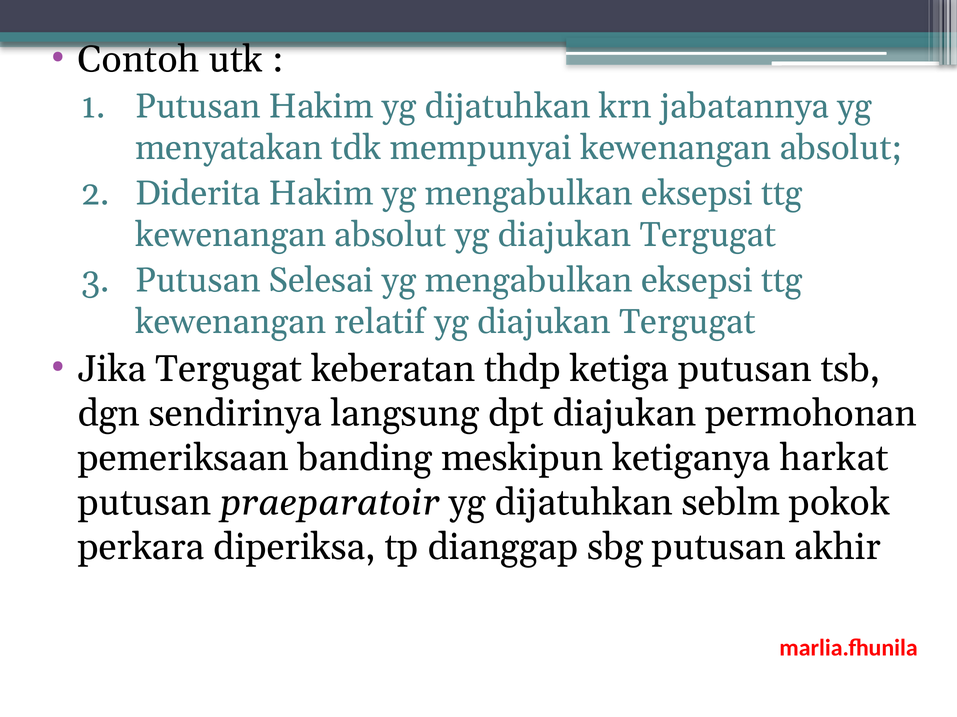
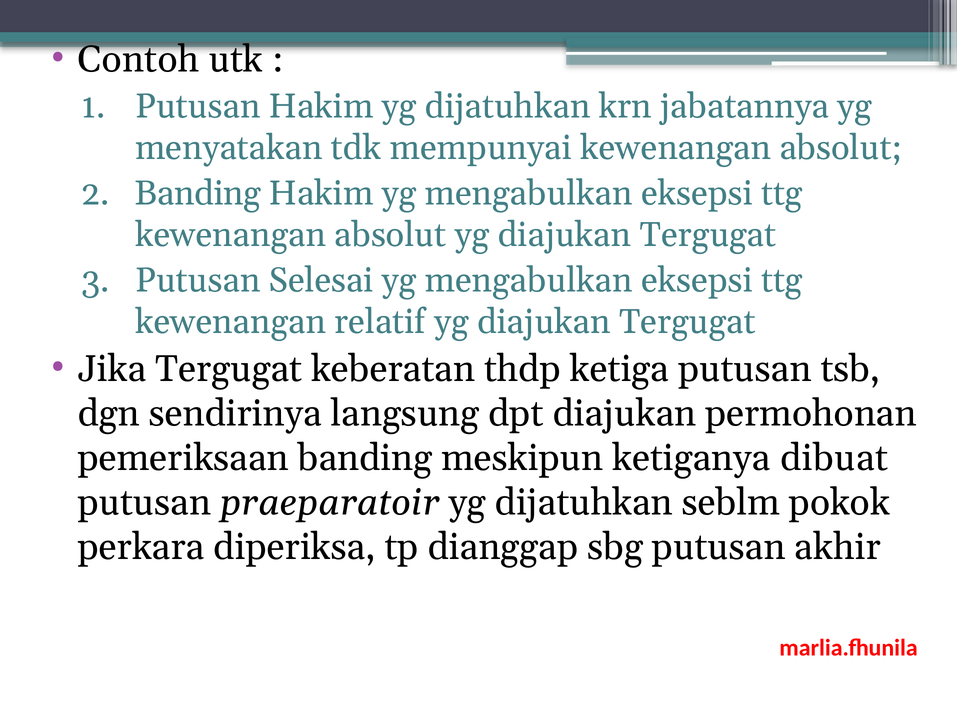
Diderita at (198, 194): Diderita -> Banding
harkat: harkat -> dibuat
